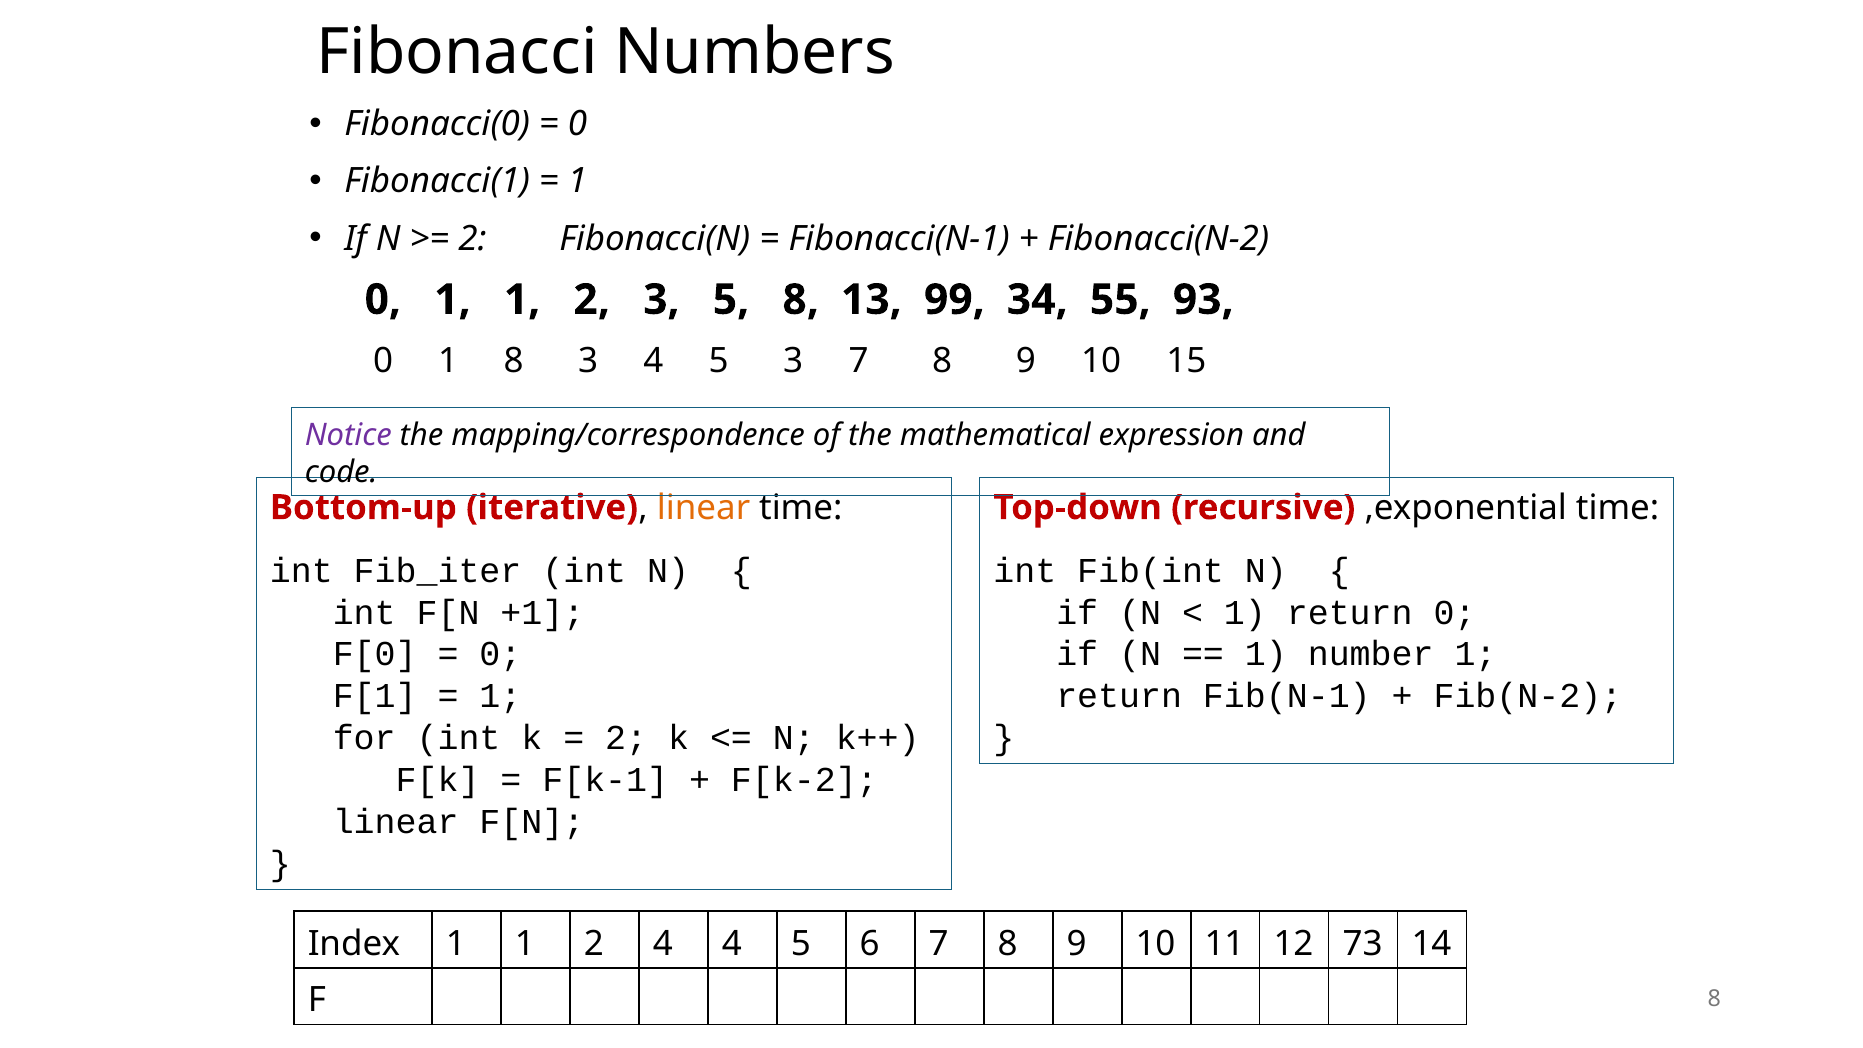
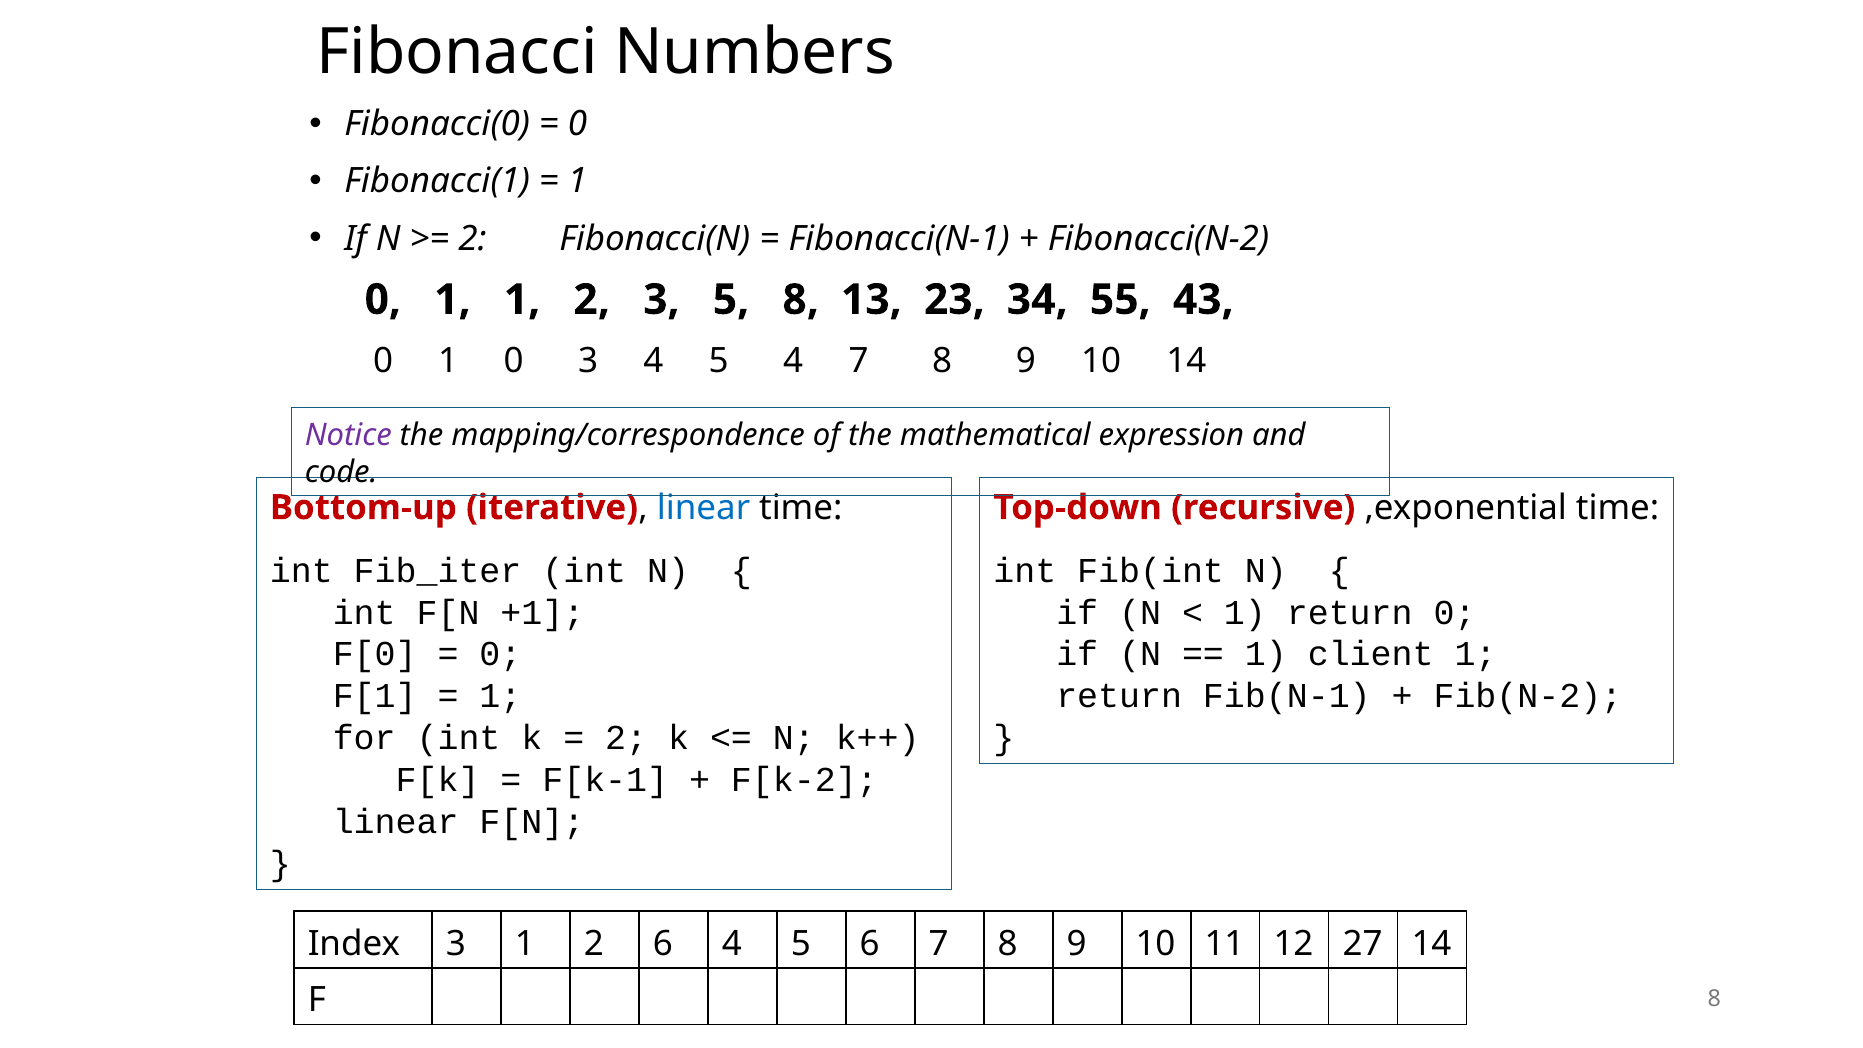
99: 99 -> 23
93: 93 -> 43
1 8: 8 -> 0
5 3: 3 -> 4
10 15: 15 -> 14
linear at (704, 508) colour: orange -> blue
number: number -> client
Index 1: 1 -> 3
2 4: 4 -> 6
73: 73 -> 27
